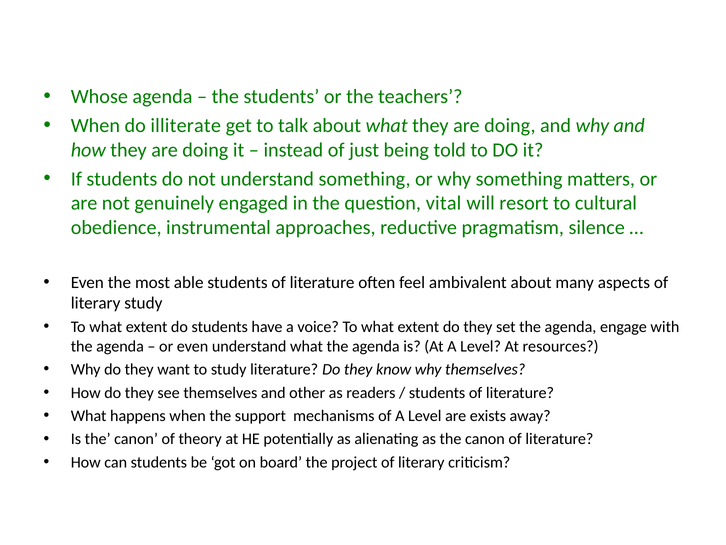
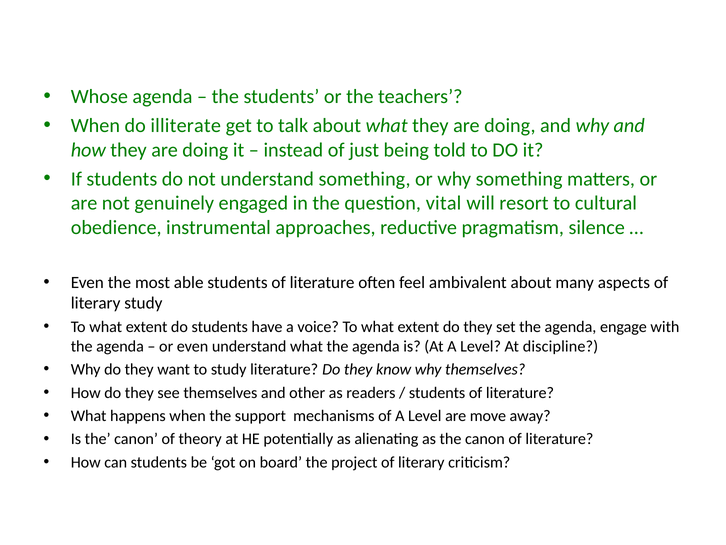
resources: resources -> discipline
exists: exists -> move
